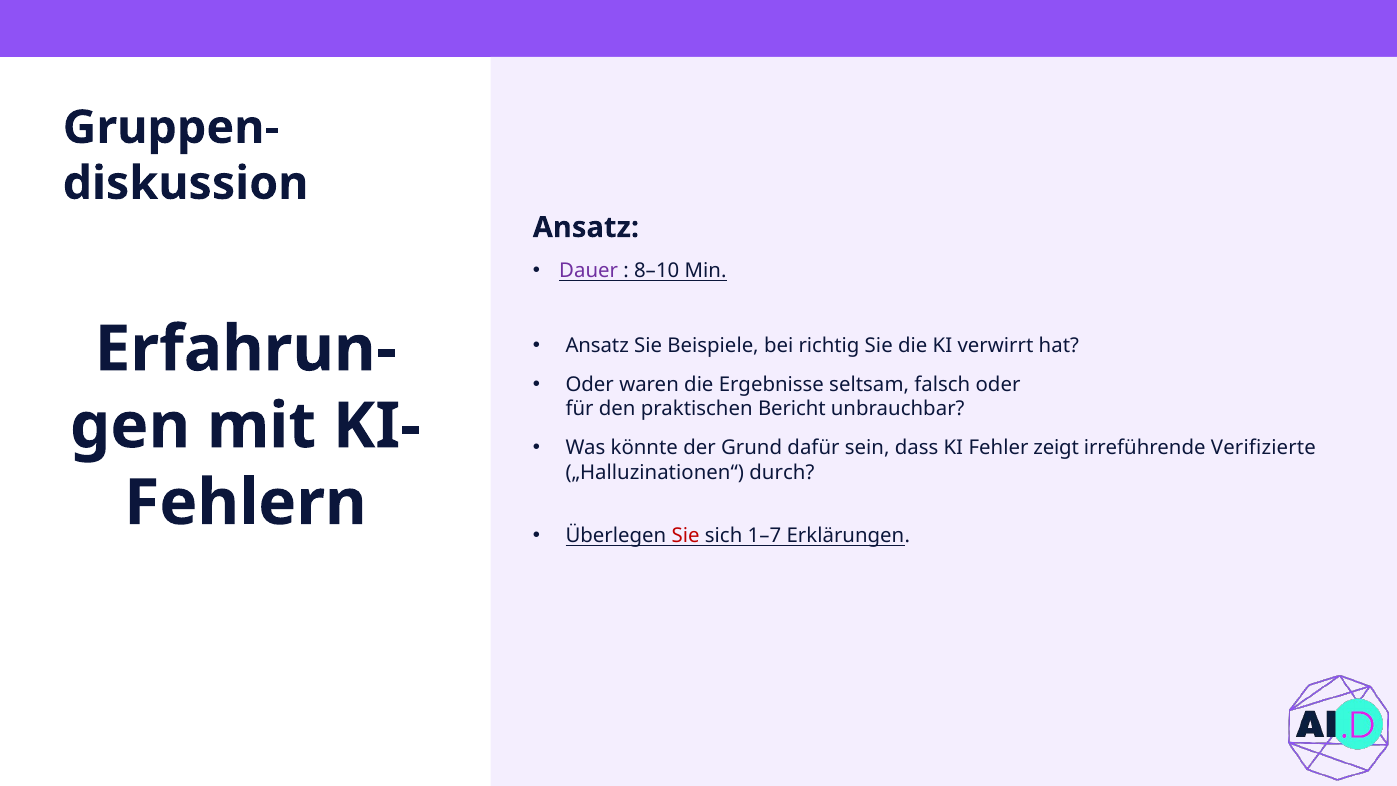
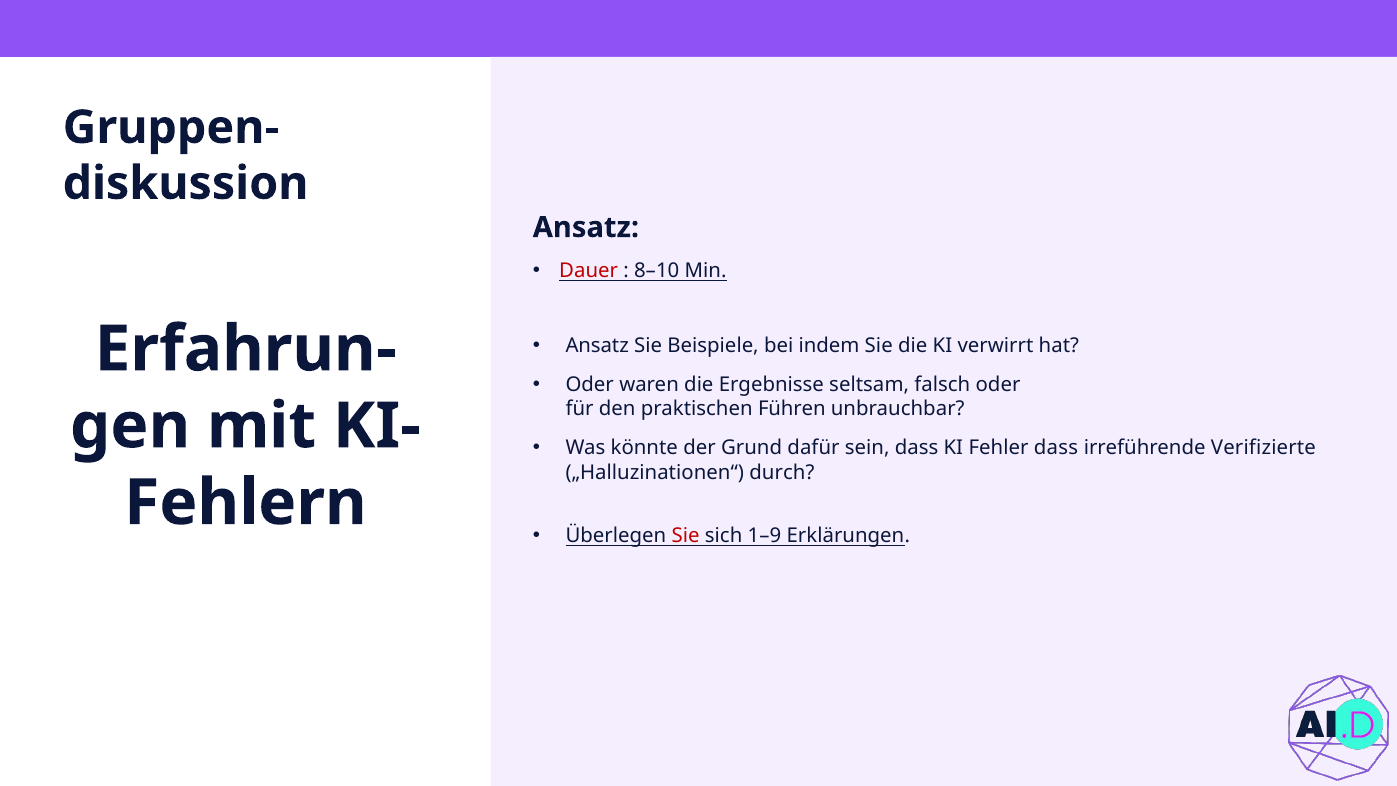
Dauer colour: purple -> red
richtig: richtig -> indem
Bericht: Bericht -> Führen
Fehler zeigt: zeigt -> dass
1–7: 1–7 -> 1–9
